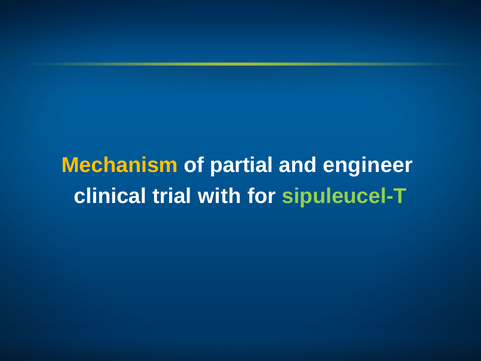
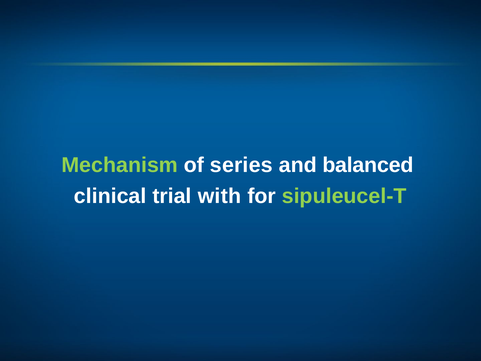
Mechanism colour: yellow -> light green
partial: partial -> series
engineer: engineer -> balanced
